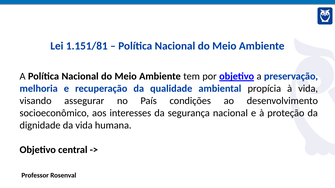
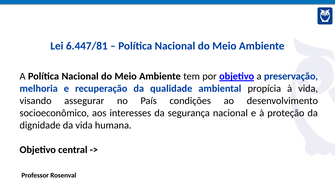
1.151/81: 1.151/81 -> 6.447/81
